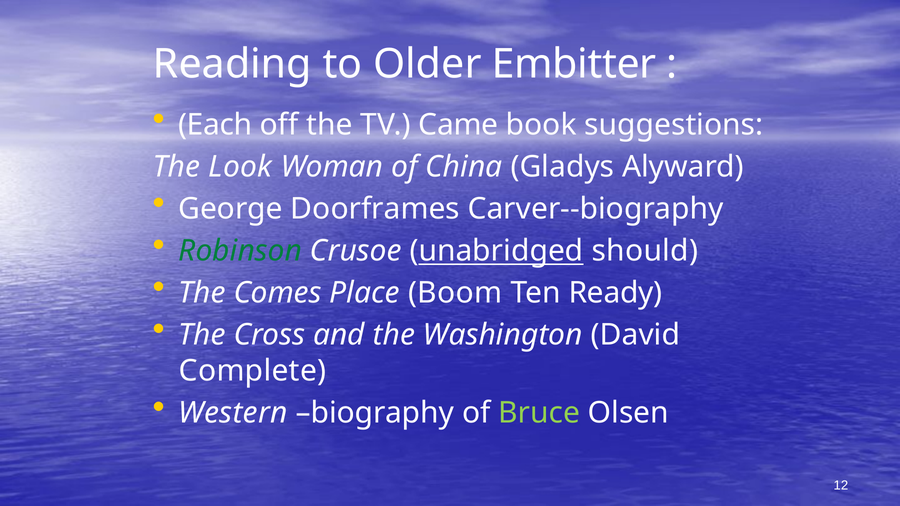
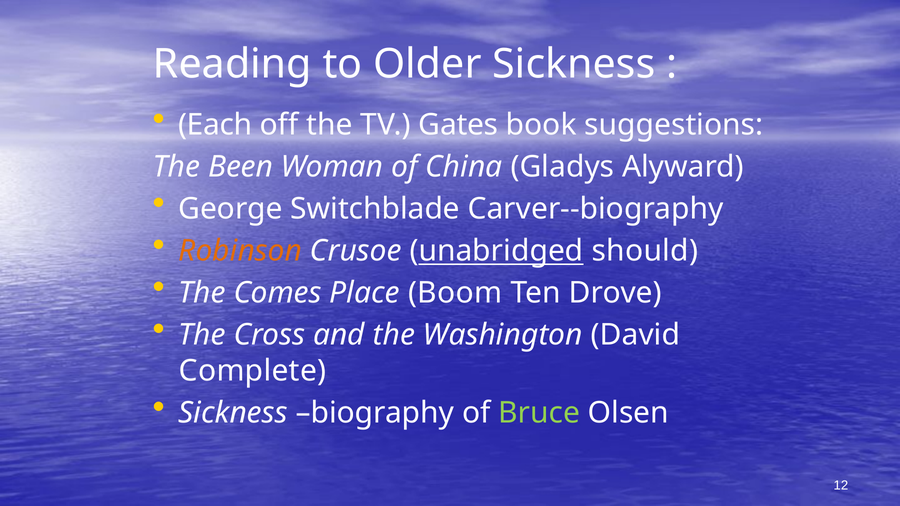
Older Embitter: Embitter -> Sickness
Came: Came -> Gates
Look: Look -> Been
Doorframes: Doorframes -> Switchblade
Robinson colour: green -> orange
Ready: Ready -> Drove
Western at (233, 413): Western -> Sickness
